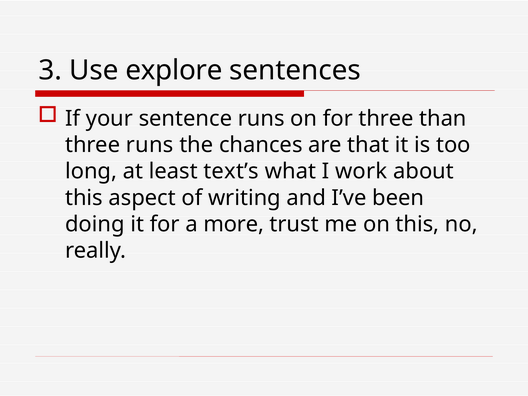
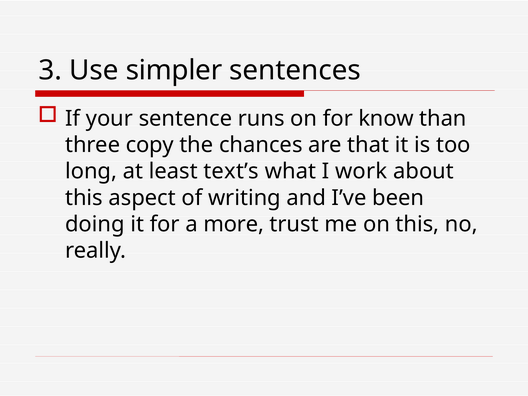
explore: explore -> simpler
for three: three -> know
three runs: runs -> copy
